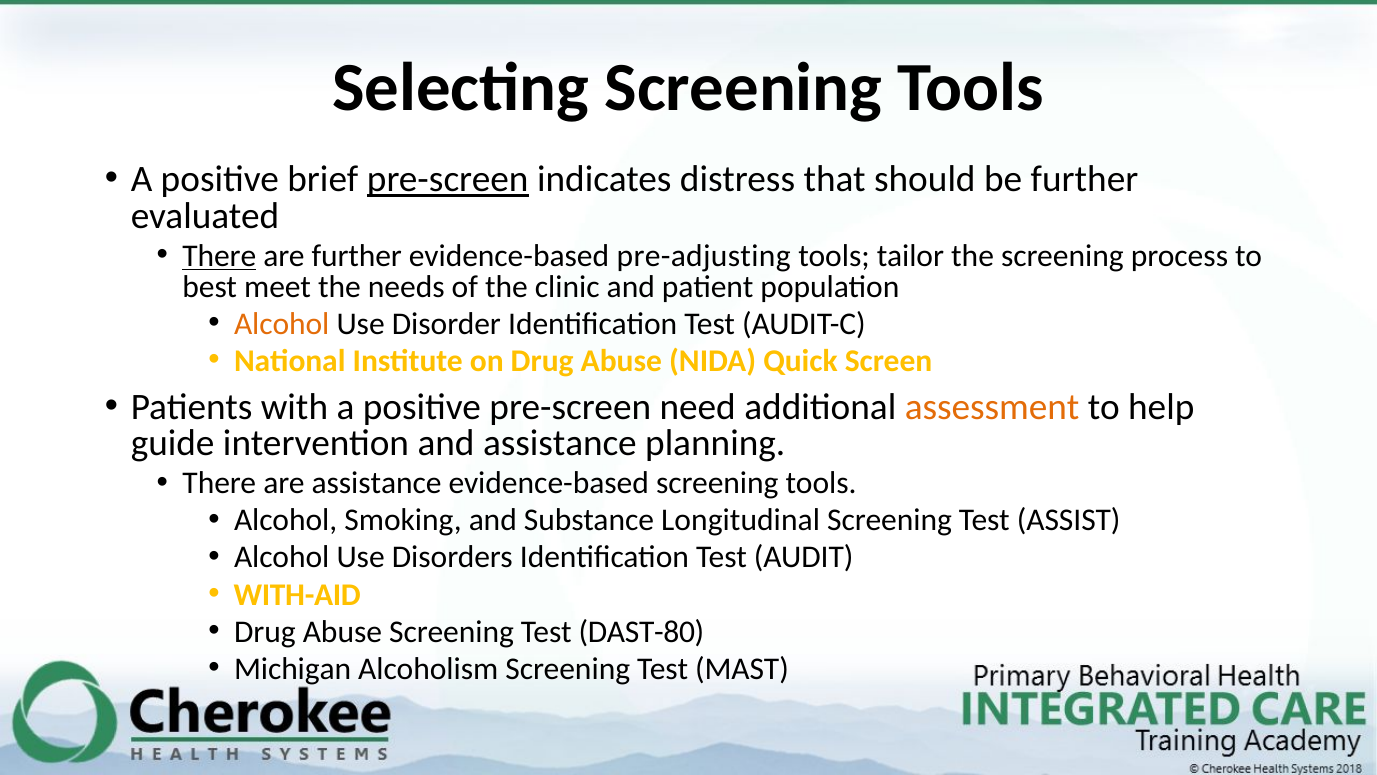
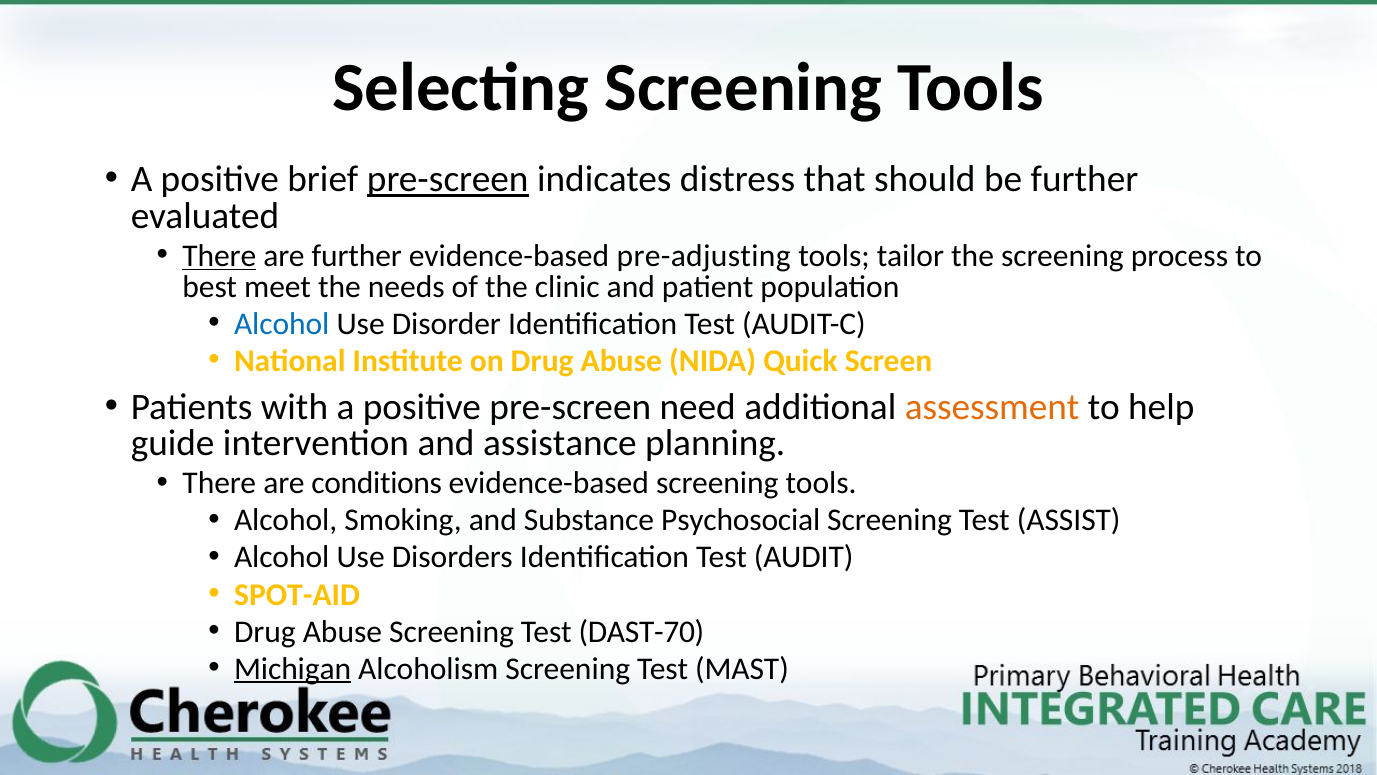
Alcohol at (282, 324) colour: orange -> blue
are assistance: assistance -> conditions
Longitudinal: Longitudinal -> Psychosocial
WITH-AID: WITH-AID -> SPOT-AID
DAST-80: DAST-80 -> DAST-70
Michigan underline: none -> present
